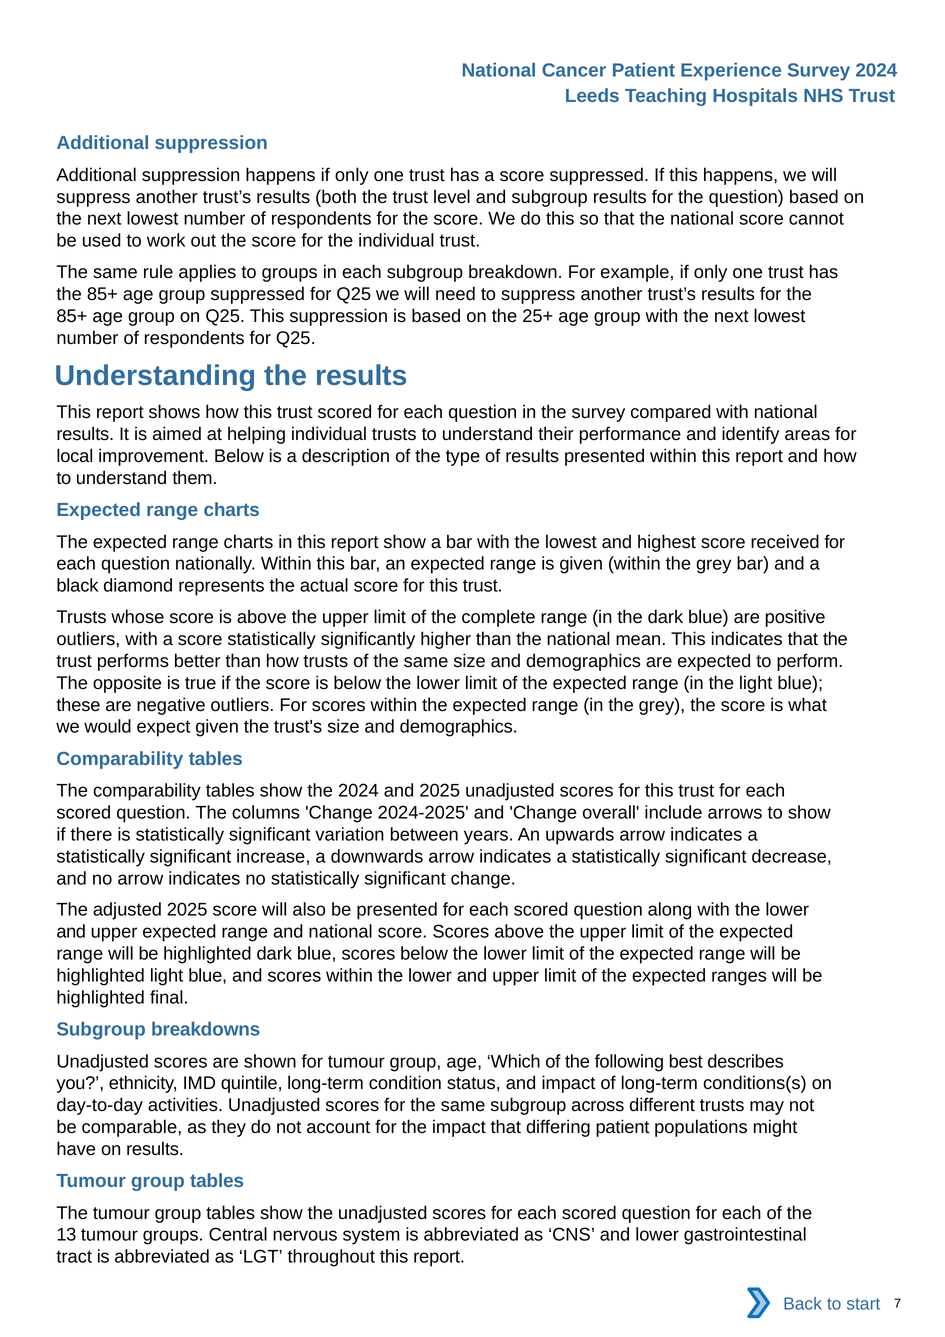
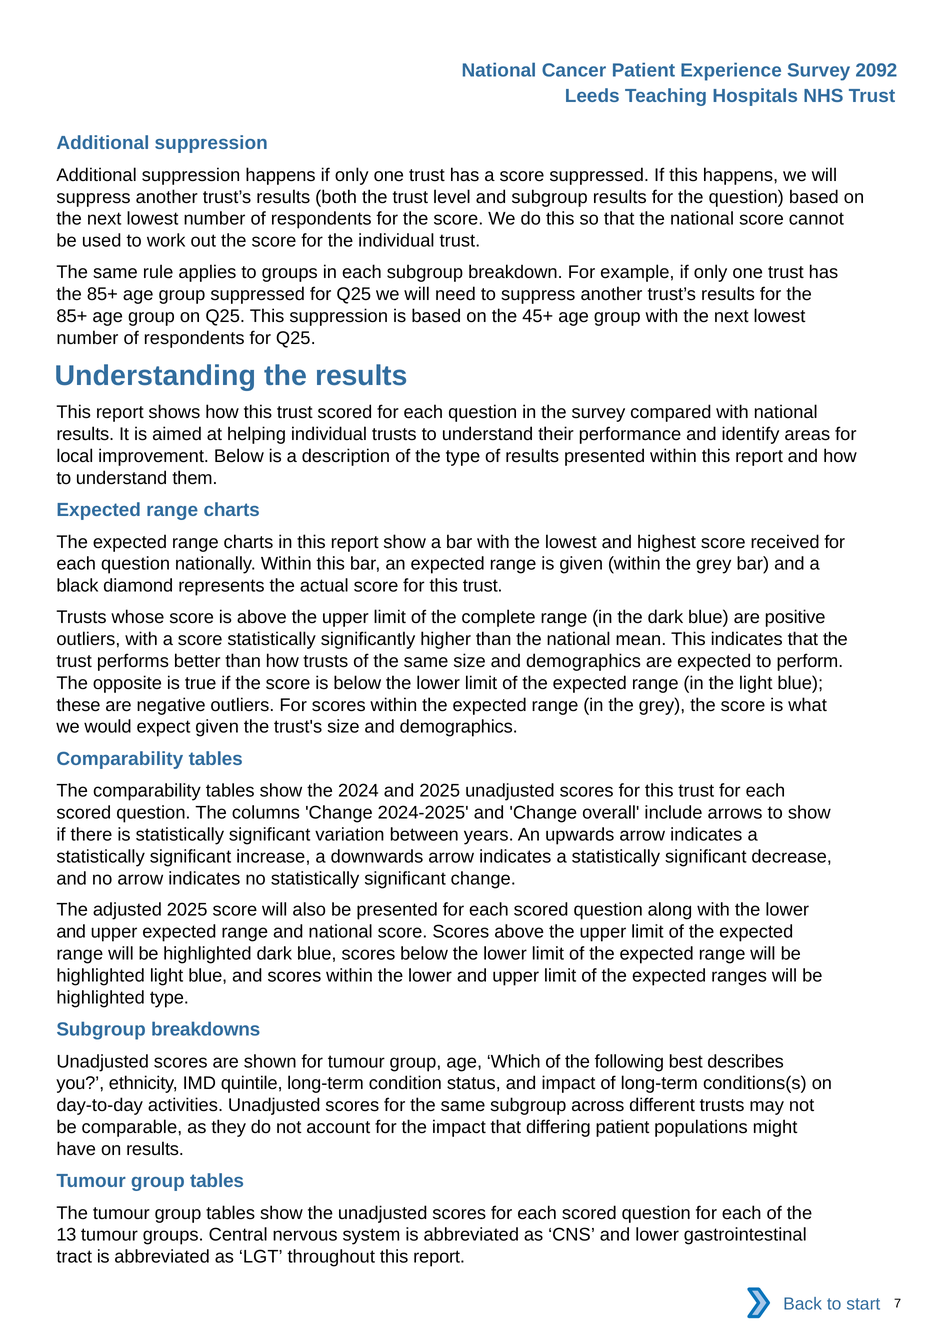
Survey 2024: 2024 -> 2092
25+: 25+ -> 45+
highlighted final: final -> type
